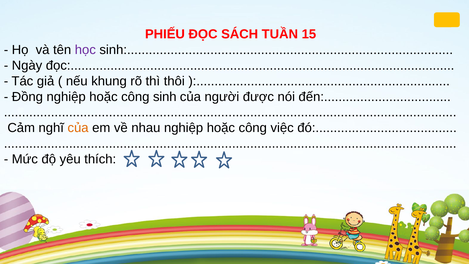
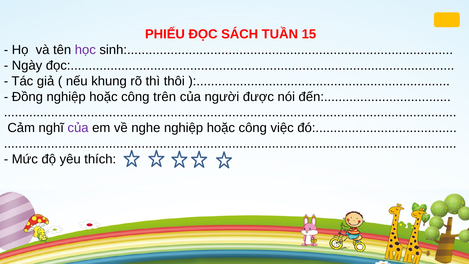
công sinh: sinh -> trên
của at (78, 128) colour: orange -> purple
nhau: nhau -> nghe
